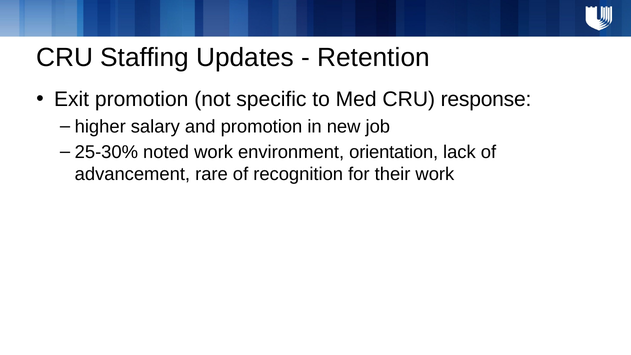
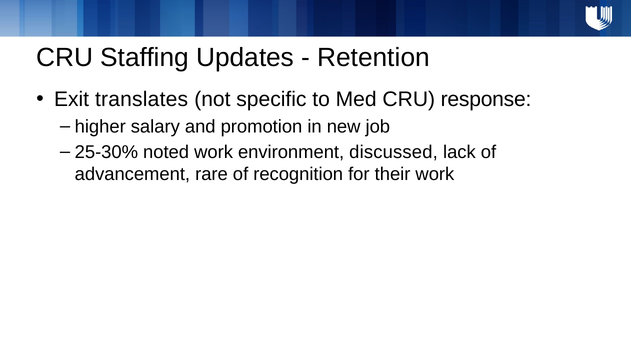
Exit promotion: promotion -> translates
orientation: orientation -> discussed
